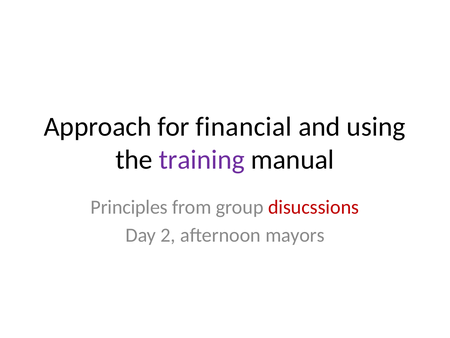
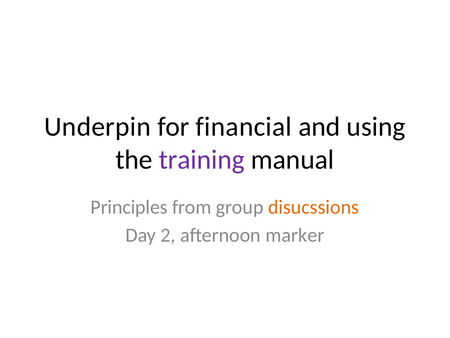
Approach: Approach -> Underpin
disucssions colour: red -> orange
mayors: mayors -> marker
